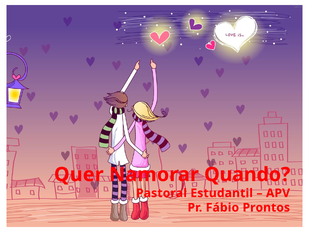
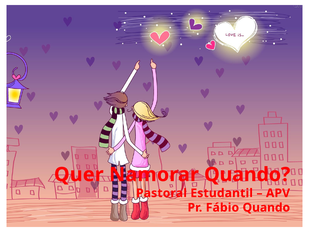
Fábio Prontos: Prontos -> Quando
